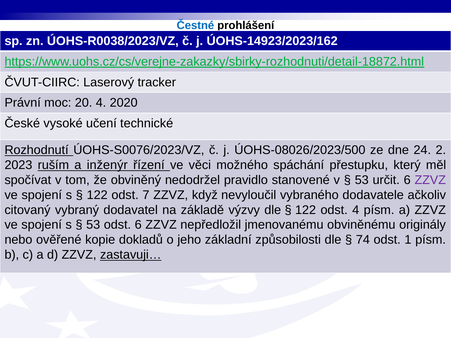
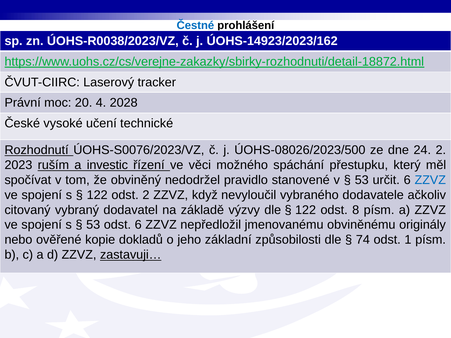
2020: 2020 -> 2028
inženýr: inženýr -> investic
ZZVZ at (430, 180) colour: purple -> blue
odst 7: 7 -> 2
odst 4: 4 -> 8
